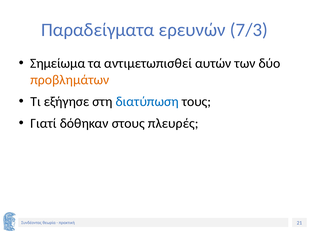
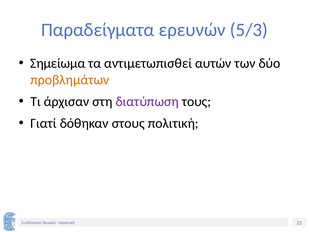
7/3: 7/3 -> 5/3
εξήγησε: εξήγησε -> άρχισαν
διατύπωση colour: blue -> purple
πλευρές: πλευρές -> πολιτική
